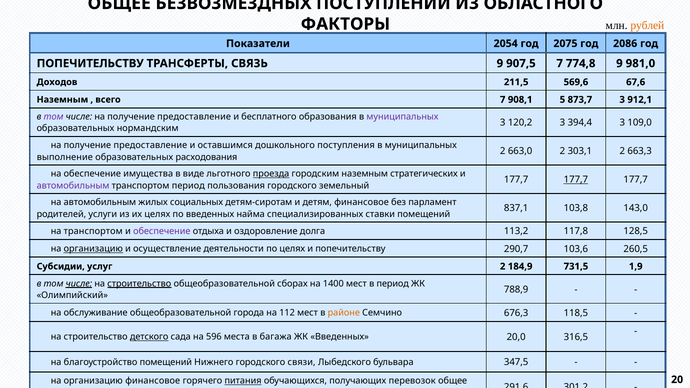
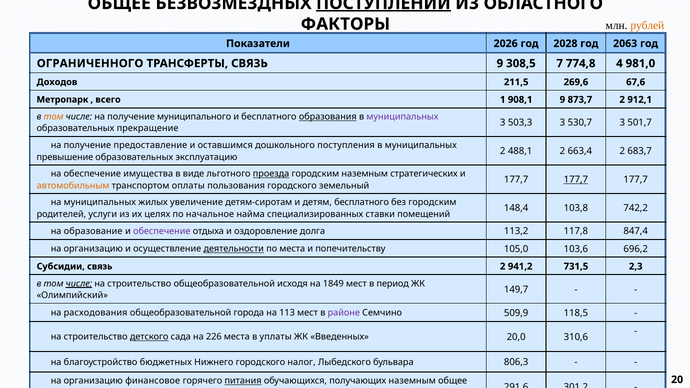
ПОСТУПЛЕНИЙ underline: none -> present
2054: 2054 -> 2026
2075: 2075 -> 2028
2086: 2086 -> 2063
ПОПЕЧИТЕЛЬСТВУ at (90, 63): ПОПЕЧИТЕЛЬСТВУ -> ОГРАНИЧЕННОГО
907,5: 907,5 -> 308,5
774,8 9: 9 -> 4
569,6: 569,6 -> 269,6
Наземным at (62, 100): Наземным -> Метропарк
всего 7: 7 -> 1
908,1 5: 5 -> 9
873,7 3: 3 -> 2
том at (54, 117) colour: purple -> orange
числе на получение предоставление: предоставление -> муниципального
образования underline: none -> present
120,2: 120,2 -> 503,3
394,4: 394,4 -> 530,7
109,0: 109,0 -> 501,7
нормандским: нормандским -> прекращение
663,0: 663,0 -> 488,1
303,1: 303,1 -> 663,4
663,3: 663,3 -> 683,7
выполнение at (65, 157): выполнение -> превышение
расходования: расходования -> эксплуатацию
автомобильным at (73, 186) colour: purple -> orange
транспортом период: период -> оплаты
на автомобильным: автомобильным -> муниципальных
социальных: социальных -> увеличение
детям финансовое: финансовое -> бесплатного
без парламент: парламент -> городским
837,1: 837,1 -> 148,4
143,0: 143,0 -> 742,2
по введенных: введенных -> начальное
на транспортом: транспортом -> образование
128,5: 128,5 -> 847,4
организацию at (93, 249) underline: present -> none
деятельности underline: none -> present
по целях: целях -> места
290,7: 290,7 -> 105,0
260,5: 260,5 -> 696,2
Субсидии услуг: услуг -> связь
184,9: 184,9 -> 941,2
1,9: 1,9 -> 2,3
строительство at (139, 284) underline: present -> none
сборах: сборах -> исходя
1400: 1400 -> 1849
788,9: 788,9 -> 149,7
обслуживание: обслуживание -> расходования
112: 112 -> 113
районе colour: orange -> purple
676,3: 676,3 -> 509,9
596: 596 -> 226
в багажа: багажа -> уплаты
316,5: 316,5 -> 310,6
благоустройство помещений: помещений -> бюджетных
связи: связи -> налог
347,5: 347,5 -> 806,3
получающих перевозок: перевозок -> наземным
